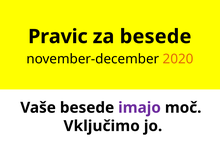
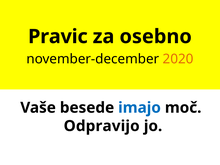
za besede: besede -> osebno
imajo colour: purple -> blue
Vključimo: Vključimo -> Odpravijo
